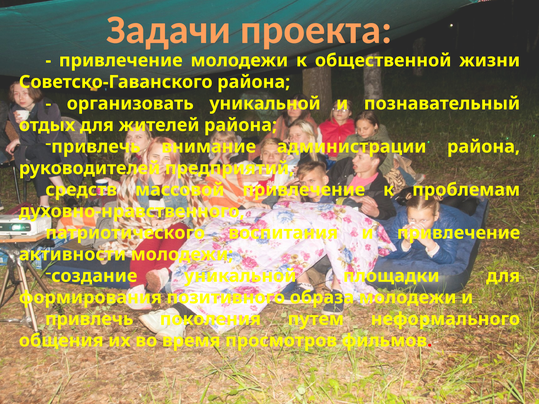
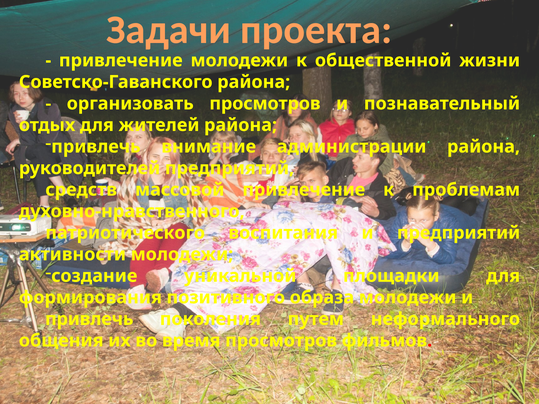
организовать уникальной: уникальной -> просмотров
и привлечение: привлечение -> предприятий
